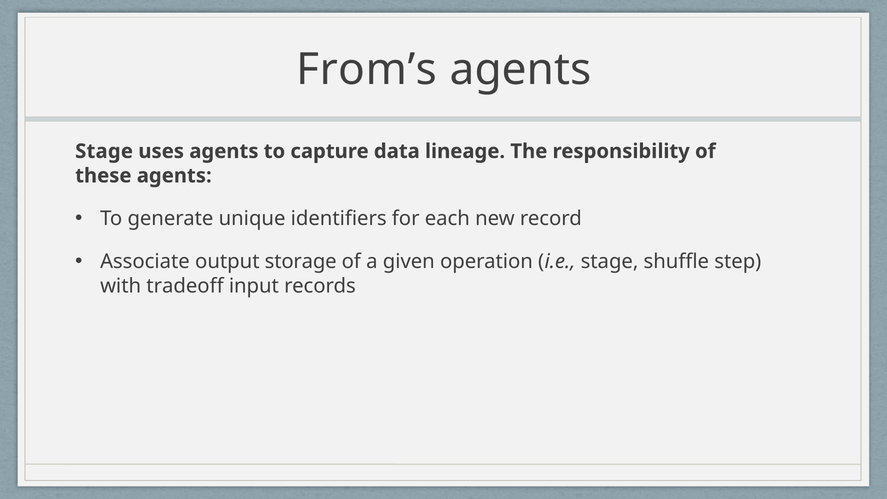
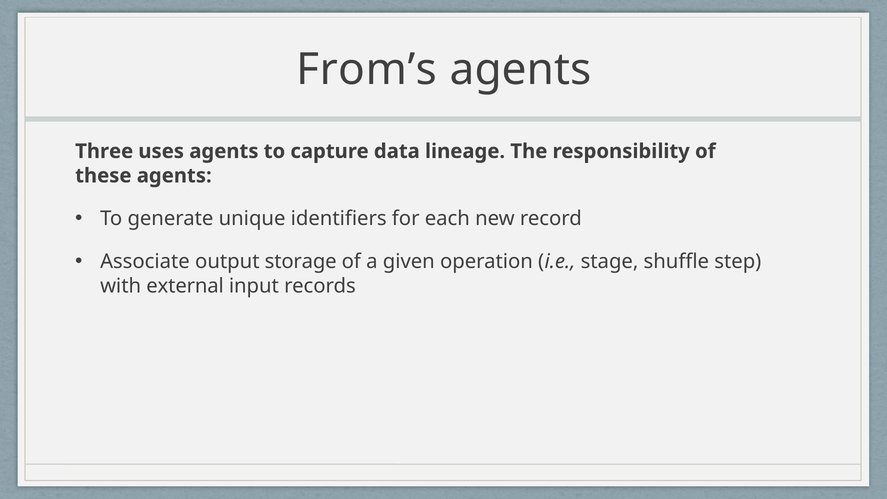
Stage at (104, 151): Stage -> Three
tradeoff: tradeoff -> external
